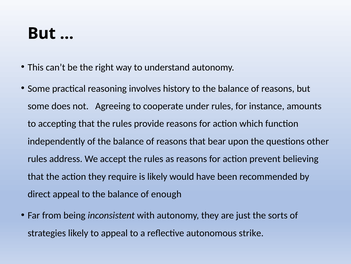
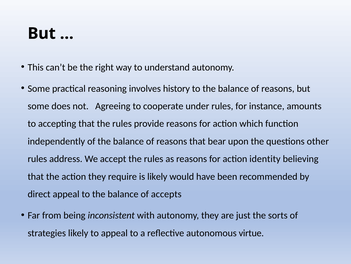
prevent: prevent -> identity
enough: enough -> accepts
strike: strike -> virtue
